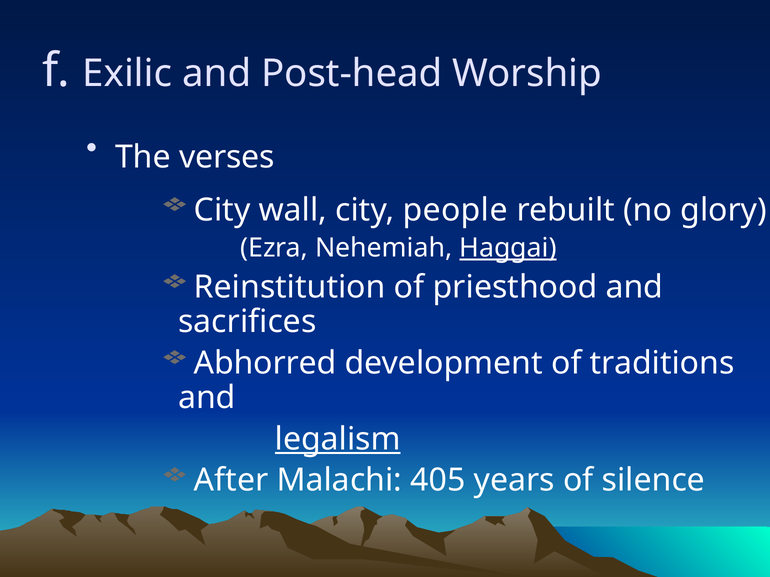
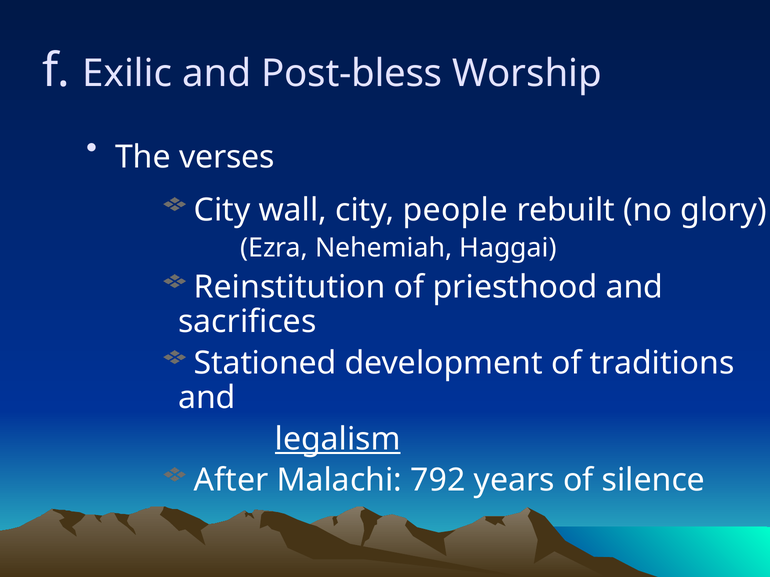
Post-head: Post-head -> Post-bless
Haggai underline: present -> none
Abhorred: Abhorred -> Stationed
405: 405 -> 792
